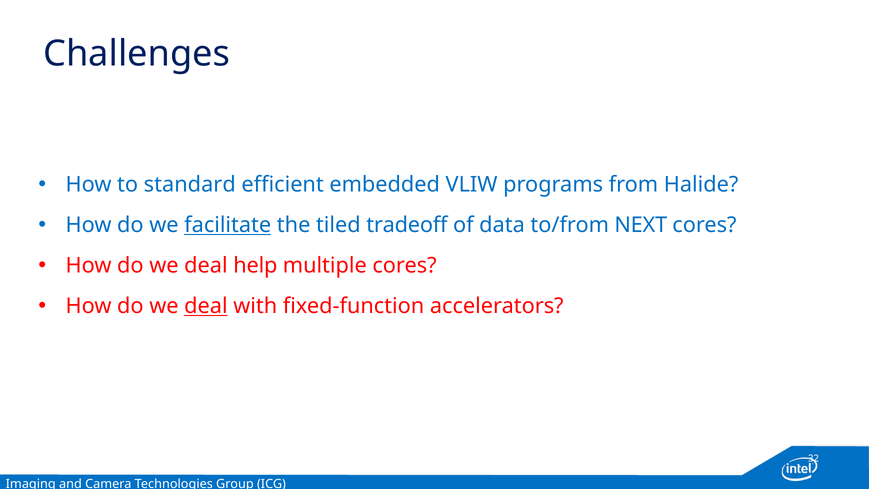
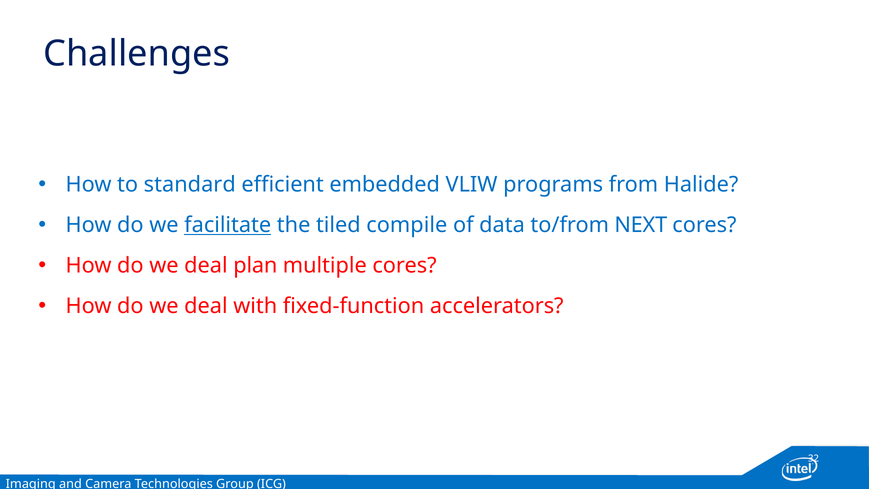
tradeoff: tradeoff -> compile
help: help -> plan
deal at (206, 306) underline: present -> none
